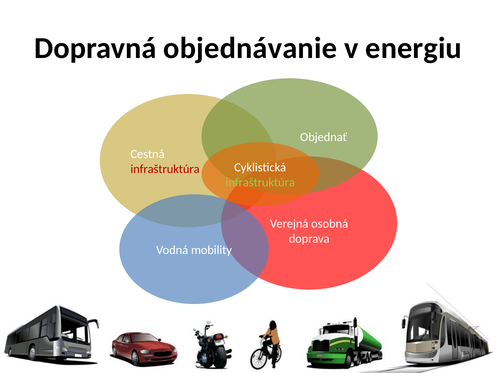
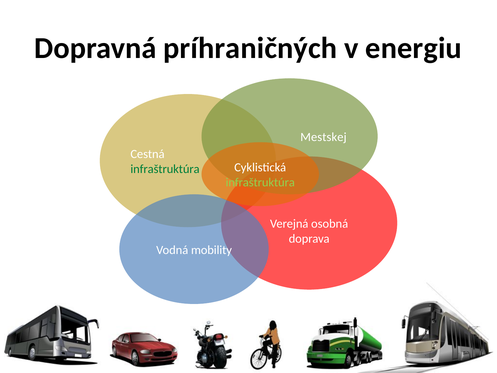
objednávanie: objednávanie -> príhraničných
Objednať: Objednať -> Mestskej
infraštruktúra at (165, 169) colour: red -> green
